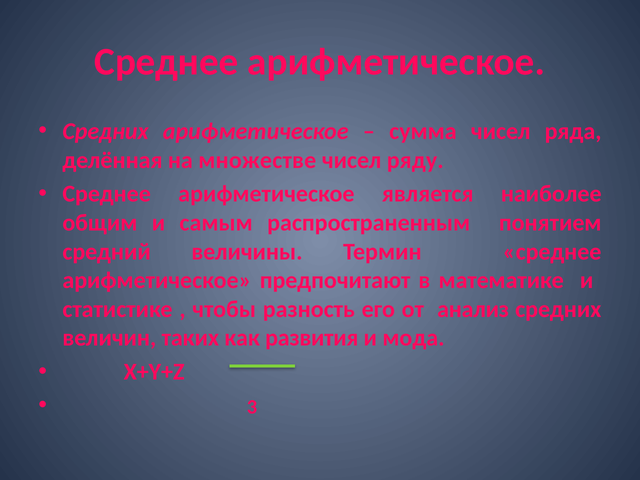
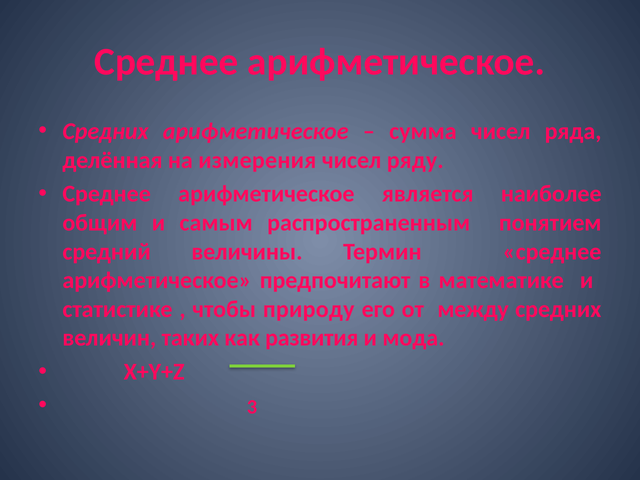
множестве: множестве -> измерения
разность: разность -> природу
анализ: анализ -> между
